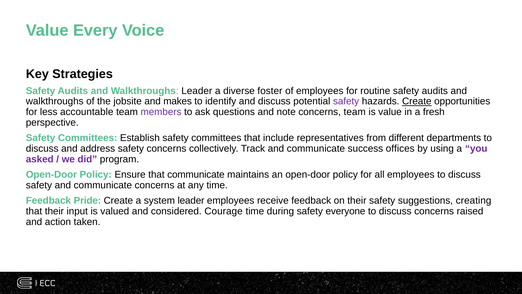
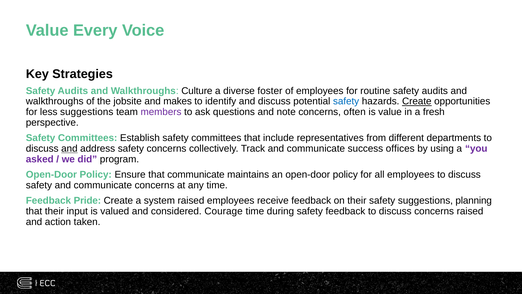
Walkthroughs Leader: Leader -> Culture
safety at (346, 101) colour: purple -> blue
less accountable: accountable -> suggestions
concerns team: team -> often
and at (69, 149) underline: none -> present
system leader: leader -> raised
creating: creating -> planning
safety everyone: everyone -> feedback
